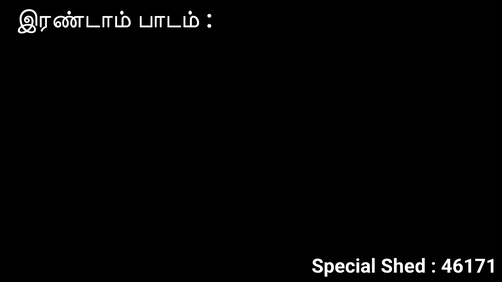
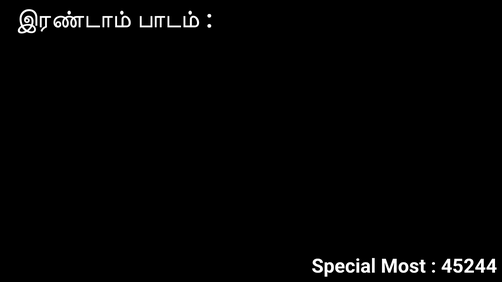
Shed: Shed -> Most
46171: 46171 -> 45244
